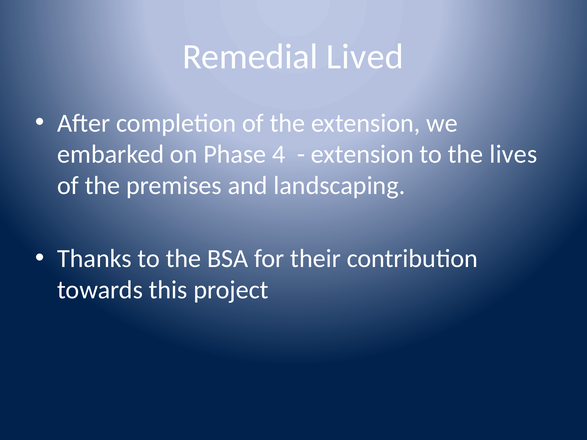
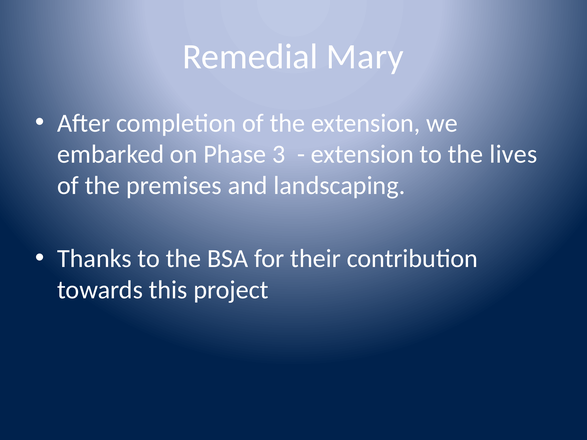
Lived: Lived -> Mary
4: 4 -> 3
